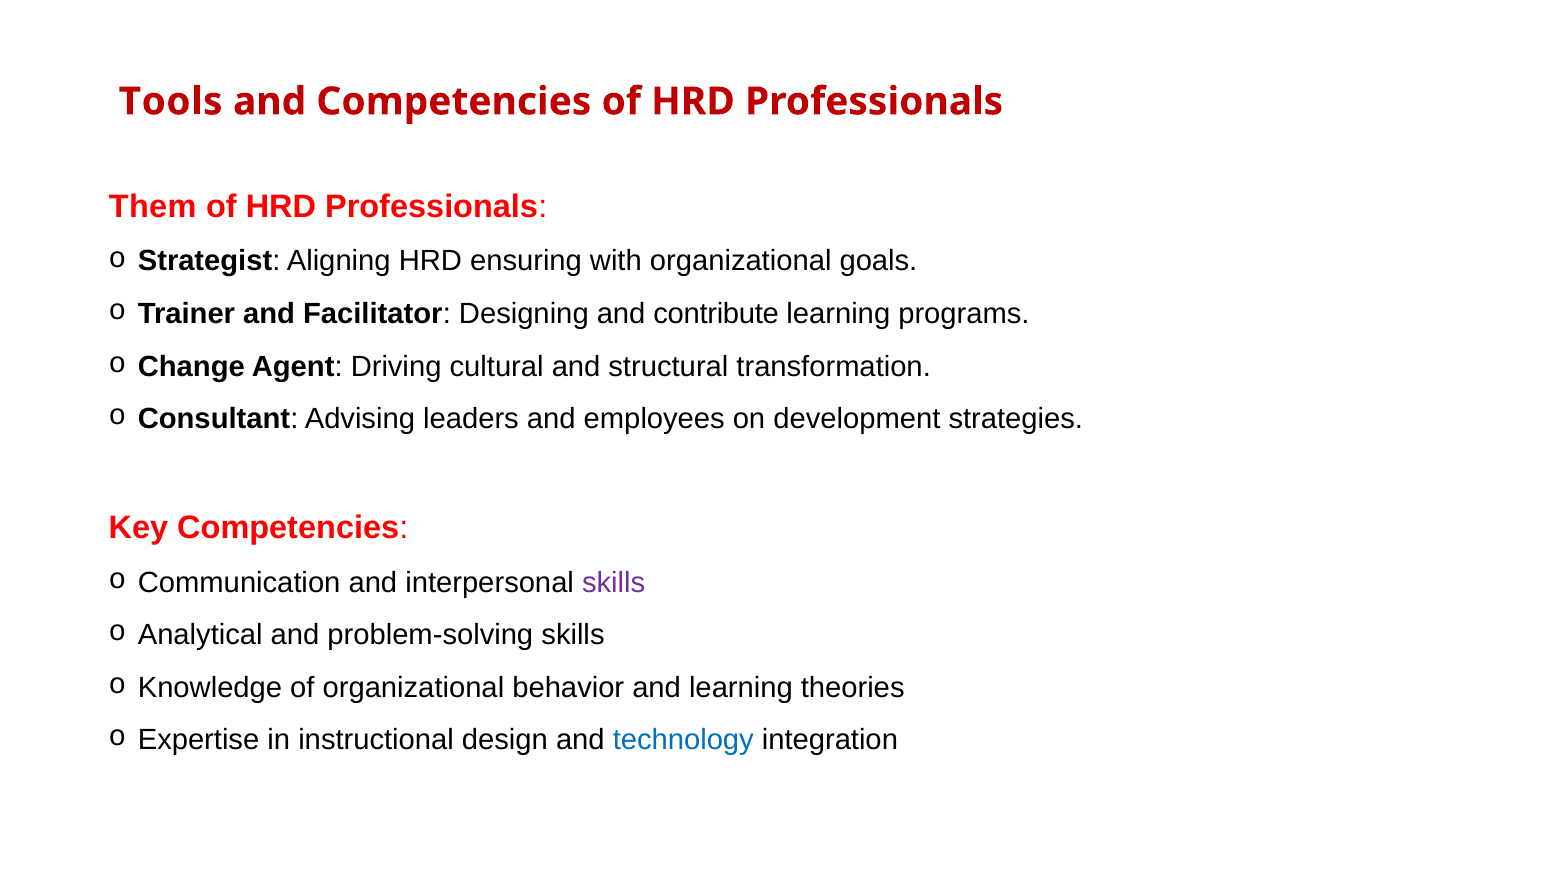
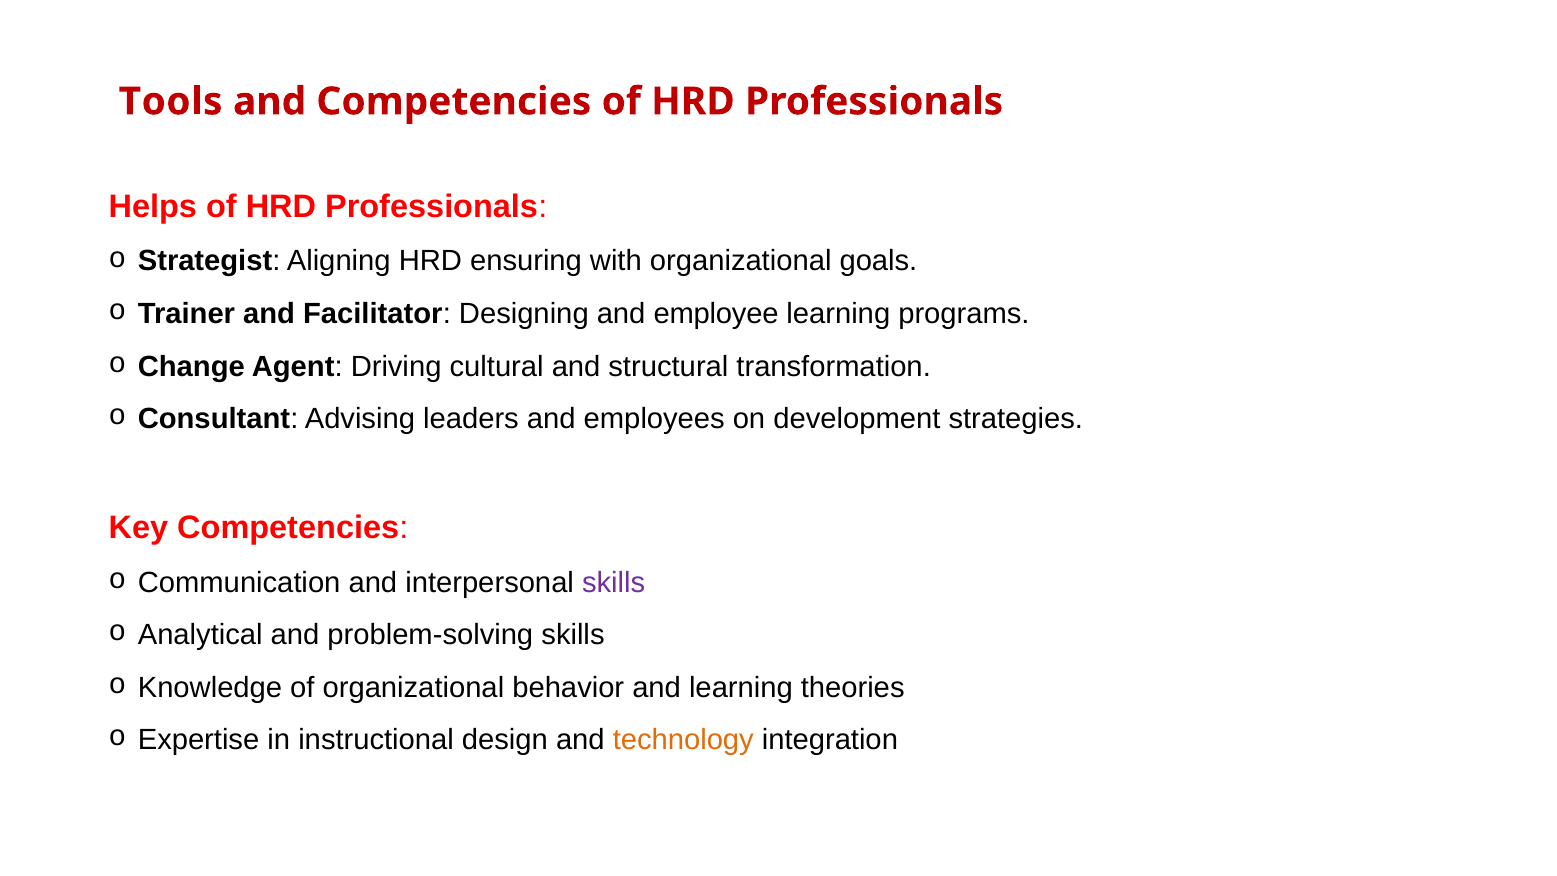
Them: Them -> Helps
contribute: contribute -> employee
technology colour: blue -> orange
